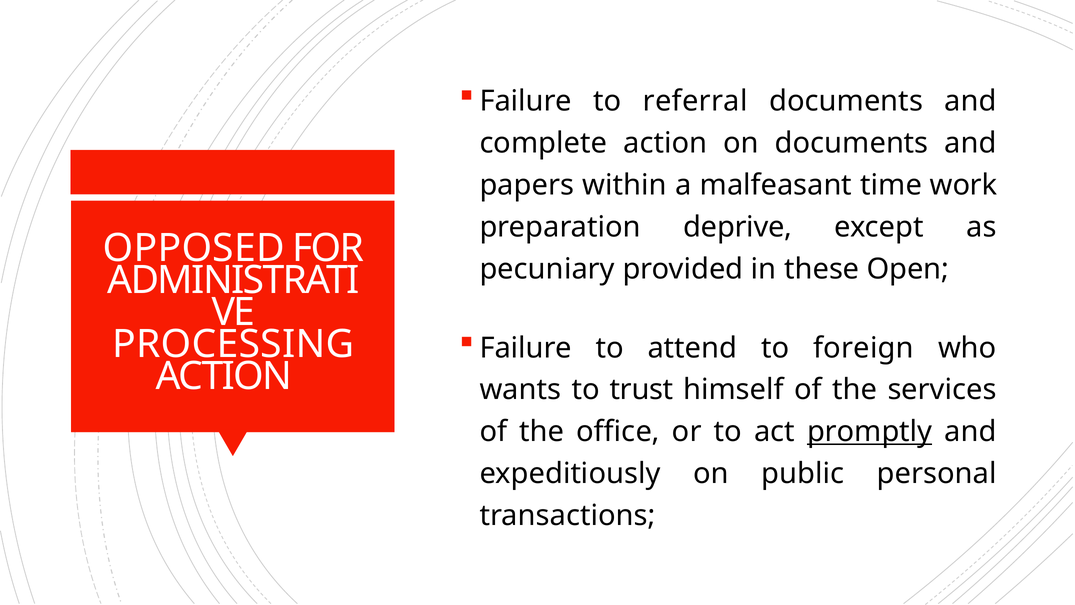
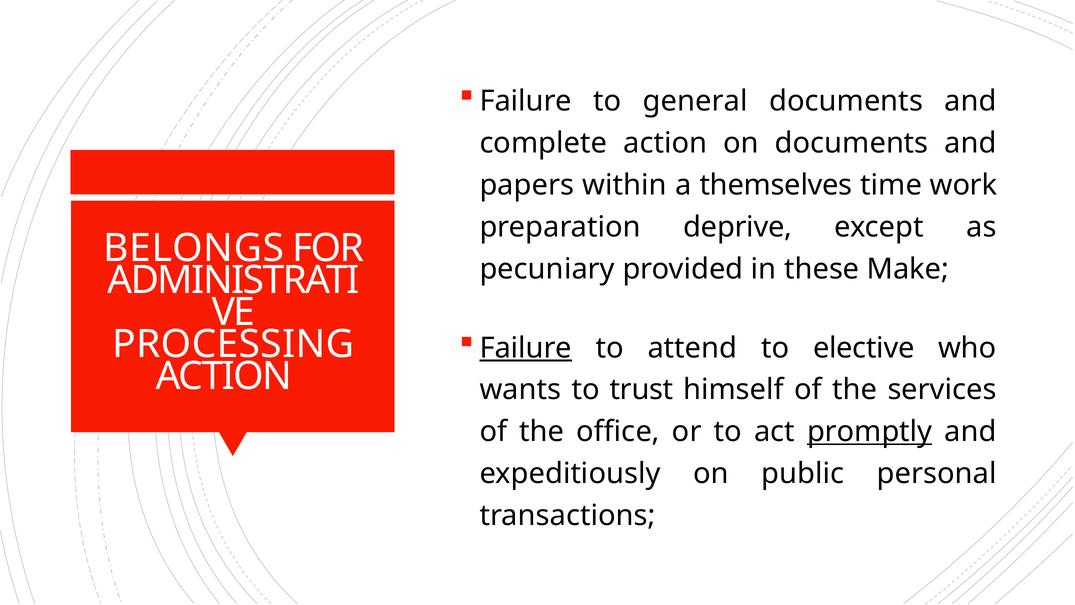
referral: referral -> general
malfeasant: malfeasant -> themselves
OPPOSED: OPPOSED -> BELONGS
Open: Open -> Make
Failure at (526, 348) underline: none -> present
foreign: foreign -> elective
